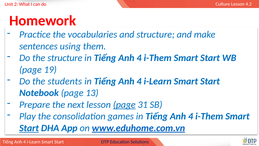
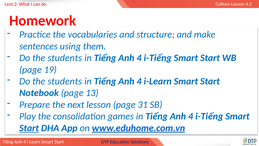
structure at (65, 58): structure -> students
i-Them at (158, 58): i-Them -> i-Tiếng
page at (124, 104) underline: present -> none
i-Them at (209, 116): i-Them -> i-Tiếng
